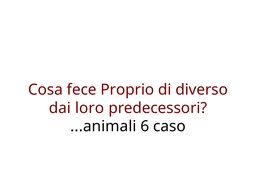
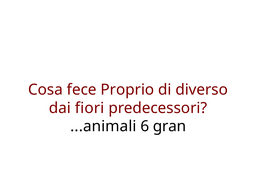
loro: loro -> fiori
caso: caso -> gran
